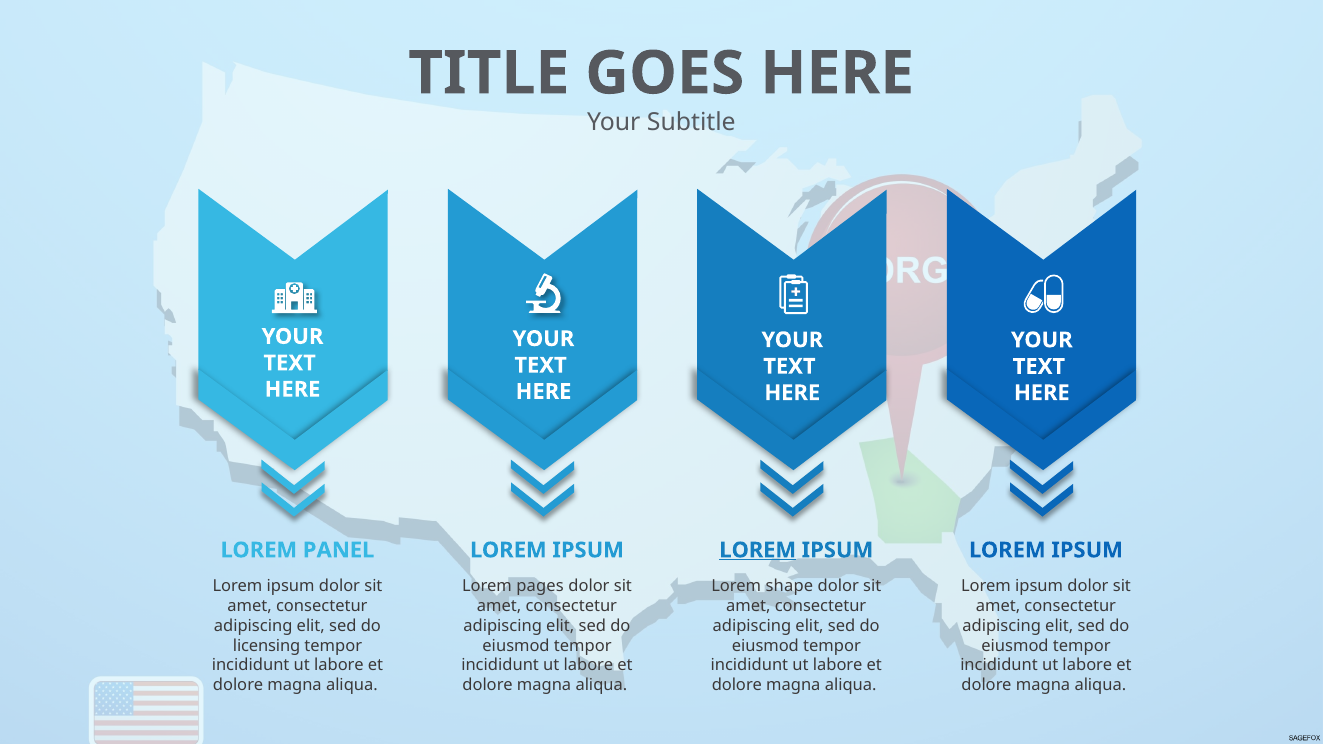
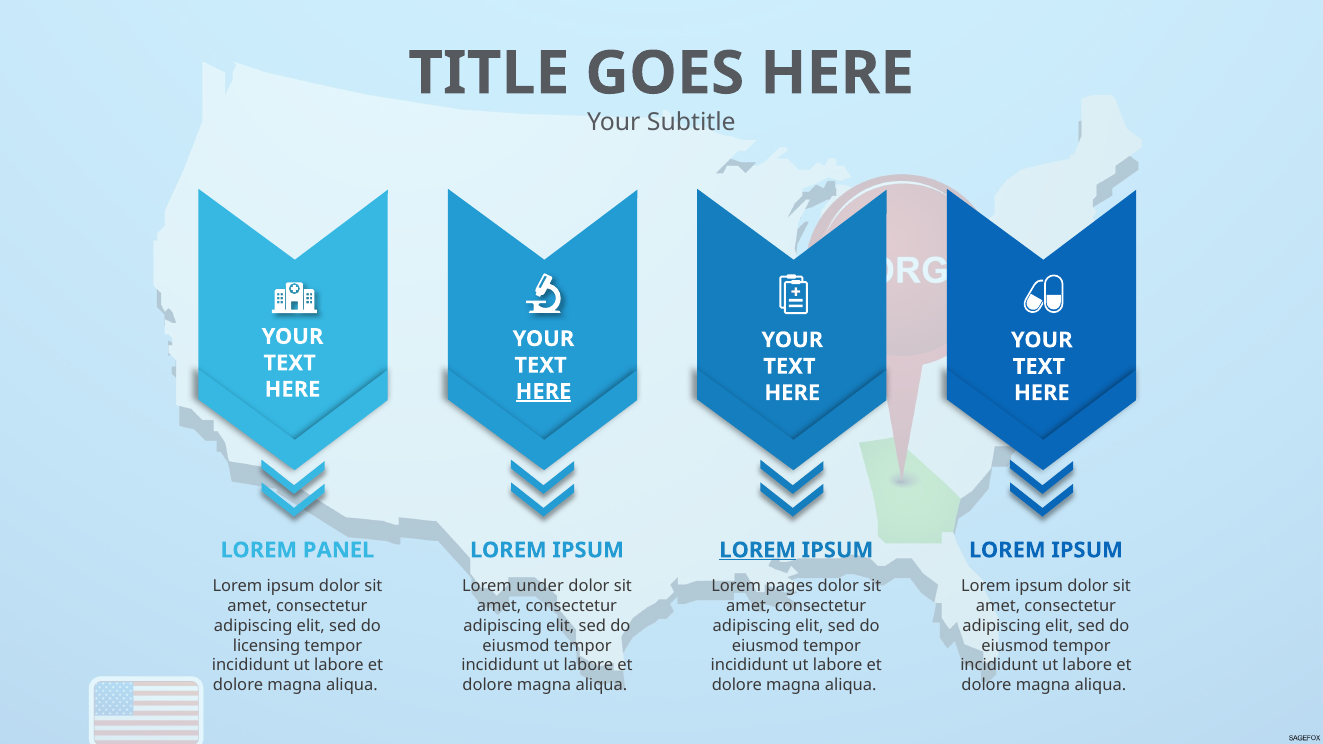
HERE at (543, 392) underline: none -> present
pages: pages -> under
shape: shape -> pages
